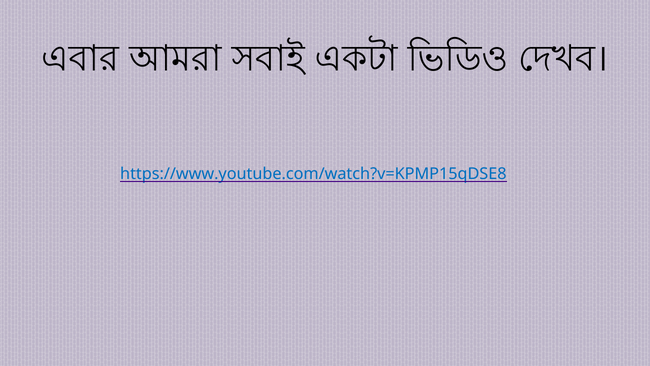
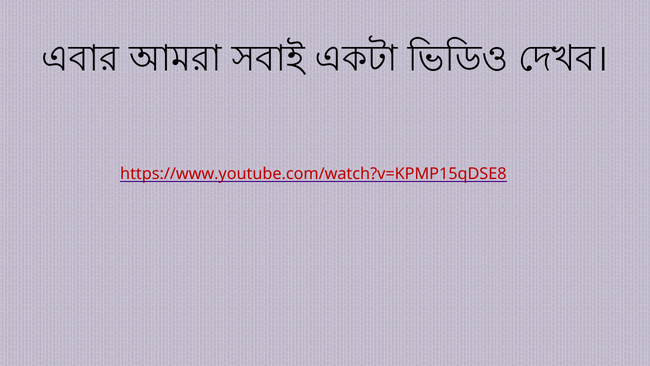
https://www.youtube.com/watch?v=KPMP15qDSE8 colour: blue -> red
